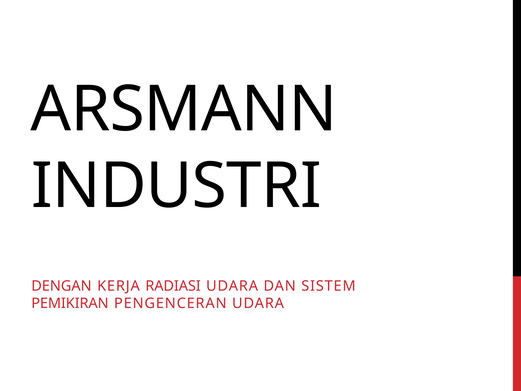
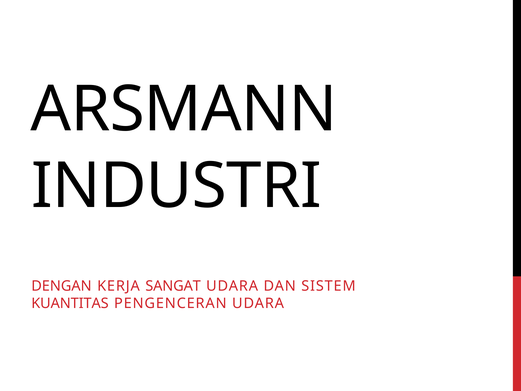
RADIASI: RADIASI -> SANGAT
PEMIKIRAN: PEMIKIRAN -> KUANTITAS
